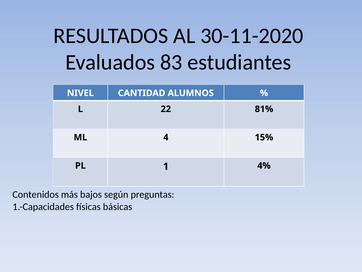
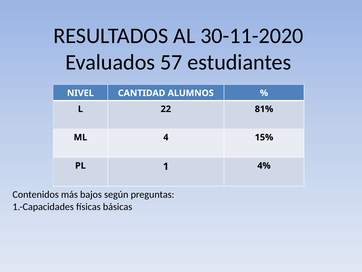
83: 83 -> 57
